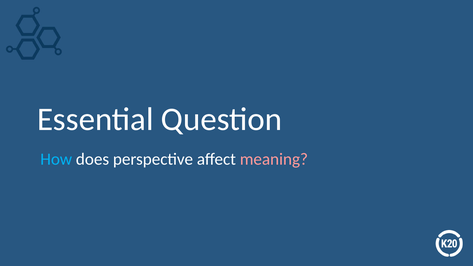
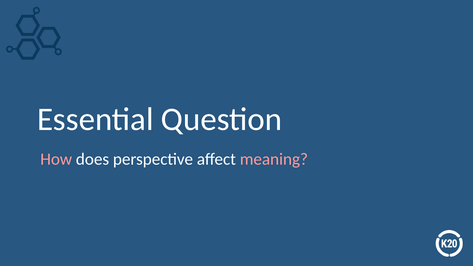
How colour: light blue -> pink
